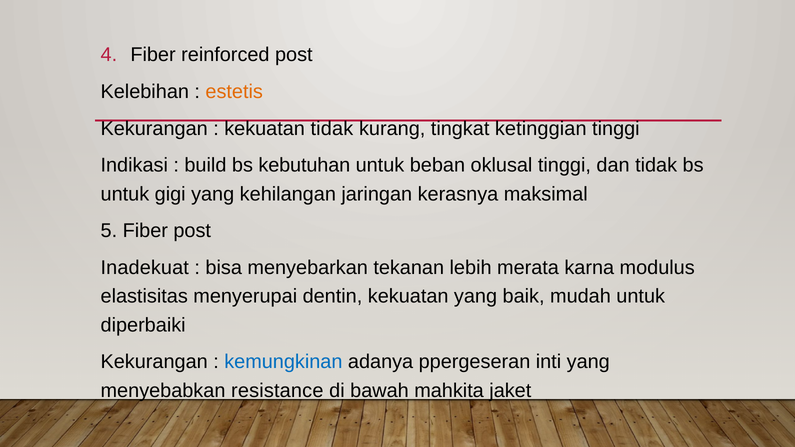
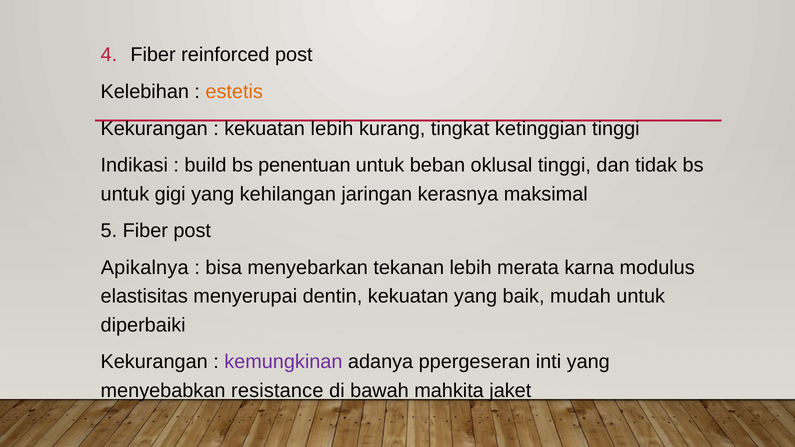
kekuatan tidak: tidak -> lebih
kebutuhan: kebutuhan -> penentuan
Inadekuat: Inadekuat -> Apikalnya
kemungkinan colour: blue -> purple
